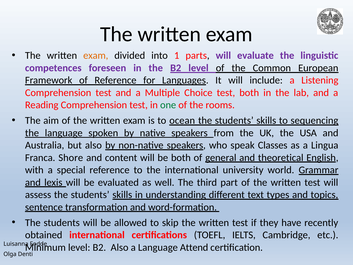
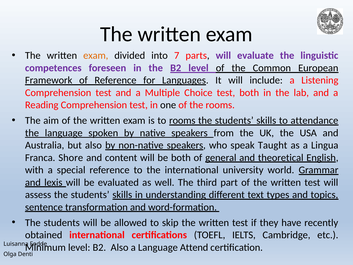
1: 1 -> 7
one colour: green -> black
to ocean: ocean -> rooms
sequencing: sequencing -> attendance
Classes: Classes -> Taught
